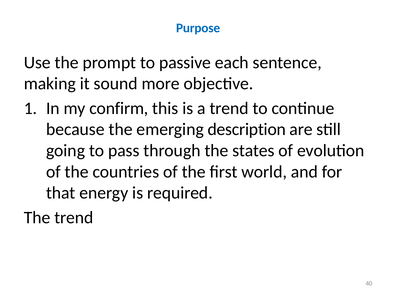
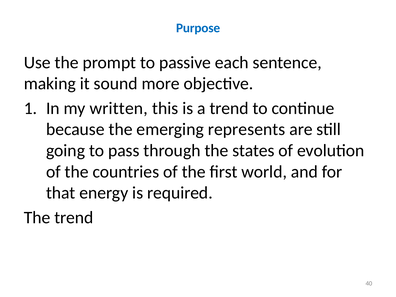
confirm: confirm -> written
description: description -> represents
